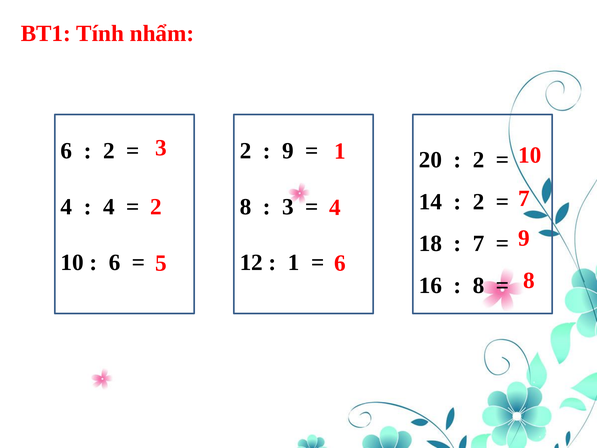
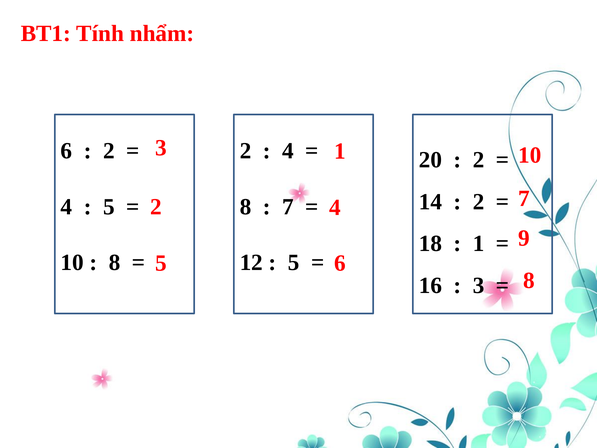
9 at (288, 151): 9 -> 4
4 at (109, 207): 4 -> 5
3 at (288, 207): 3 -> 7
7 at (479, 243): 7 -> 1
6 at (115, 262): 6 -> 8
1 at (294, 262): 1 -> 5
8 at (479, 285): 8 -> 3
